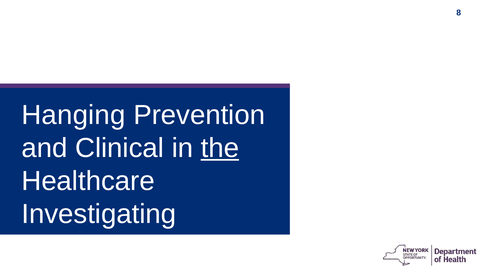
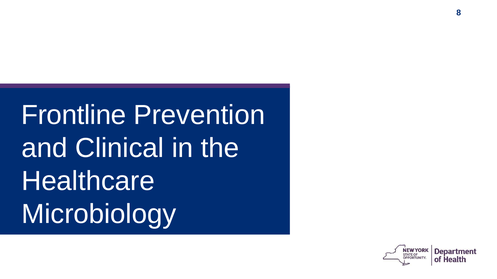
Hanging: Hanging -> Frontline
the underline: present -> none
Investigating: Investigating -> Microbiology
